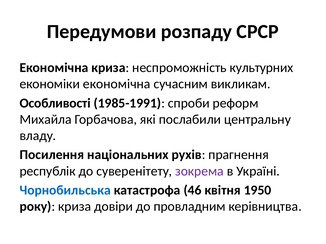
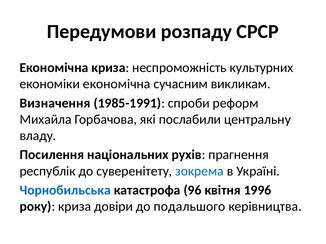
Особливості: Особливості -> Визначення
зокрема colour: purple -> blue
46: 46 -> 96
1950: 1950 -> 1996
провладним: провладним -> подальшого
